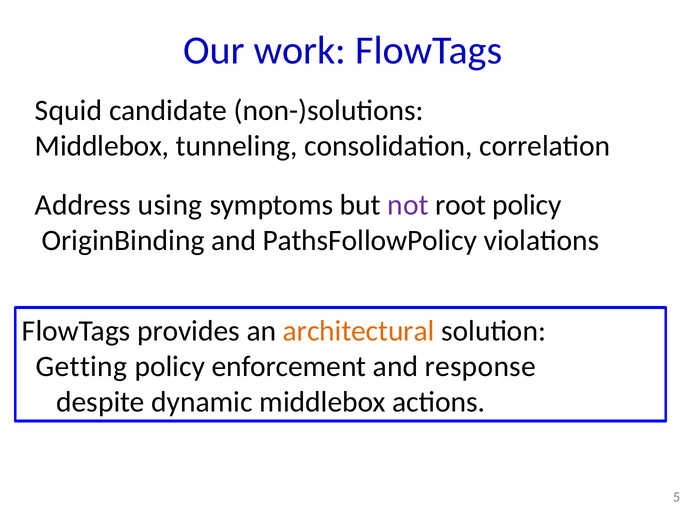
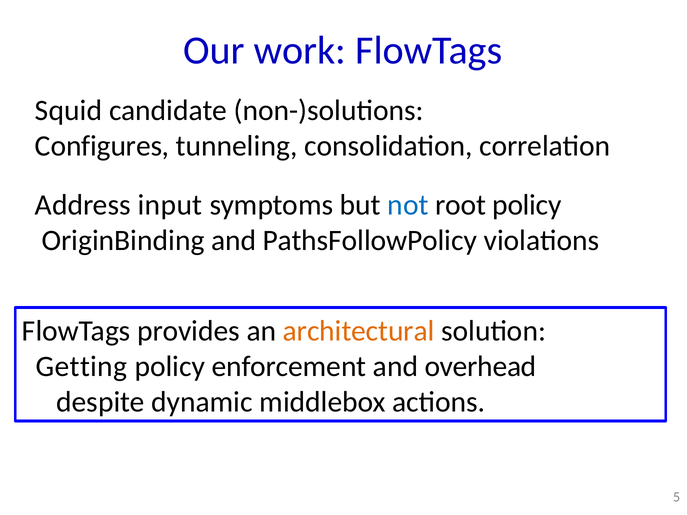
Middlebox at (102, 146): Middlebox -> Configures
using: using -> input
not colour: purple -> blue
response: response -> overhead
